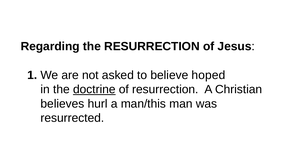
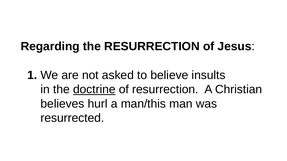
hoped: hoped -> insults
